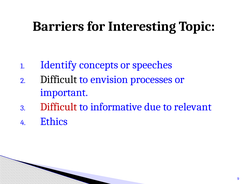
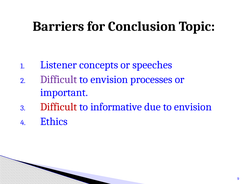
Interesting: Interesting -> Conclusion
Identify: Identify -> Listener
Difficult at (59, 79) colour: black -> purple
due to relevant: relevant -> envision
